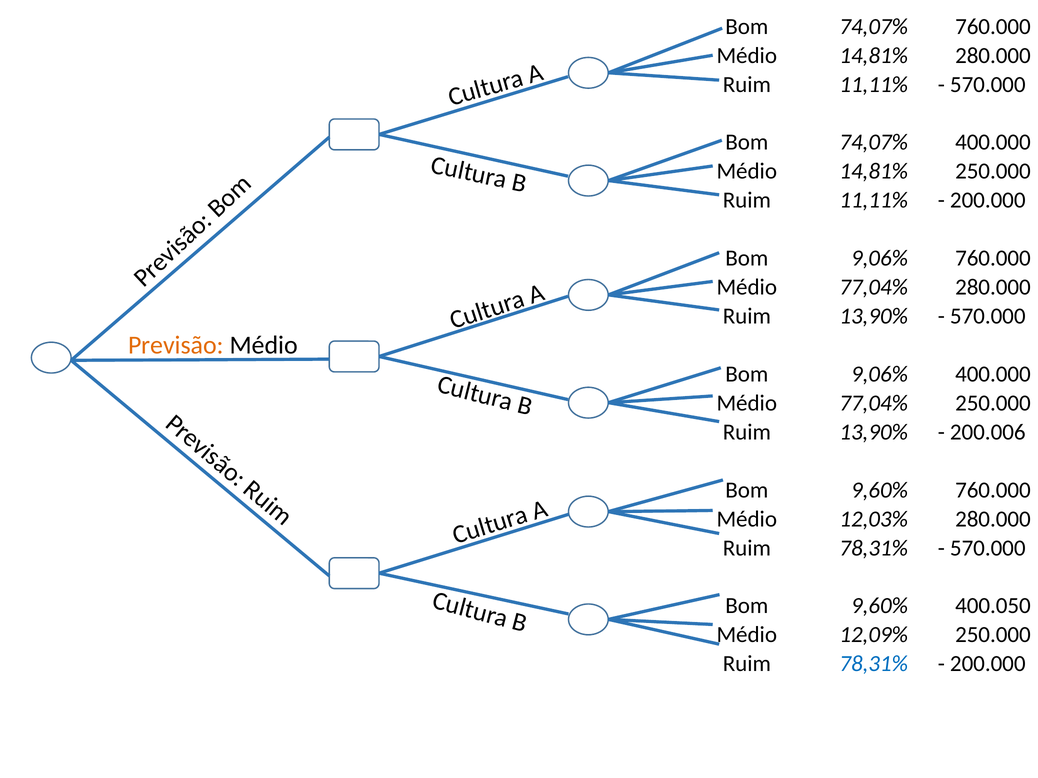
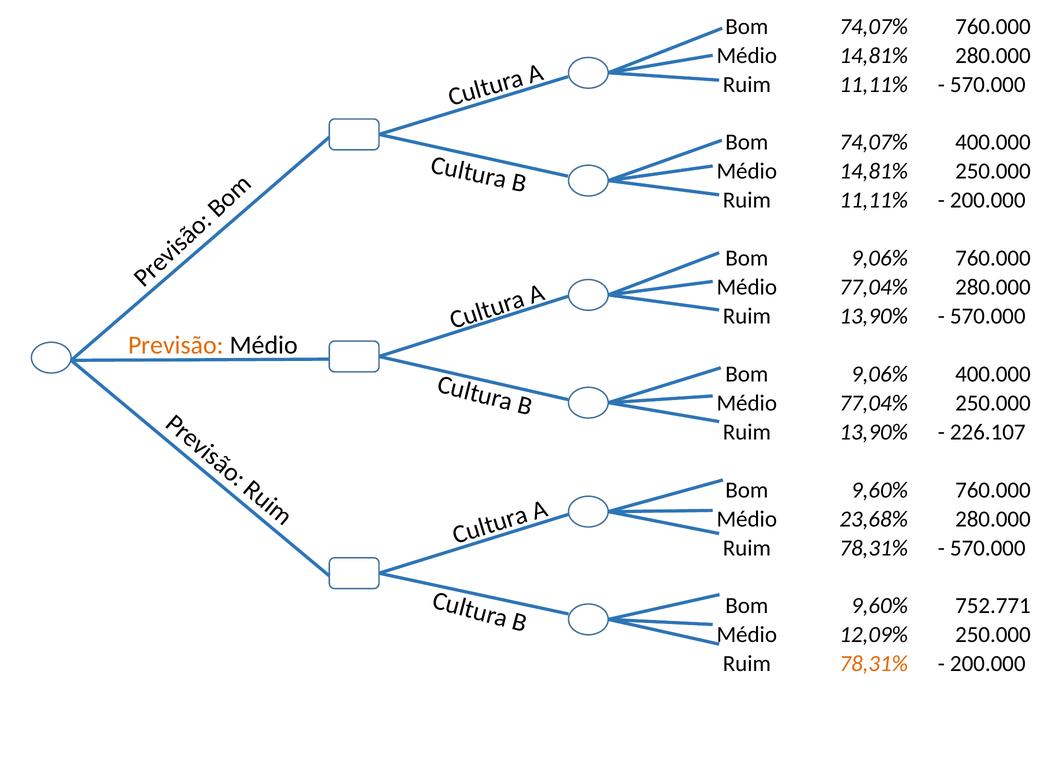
200.006: 200.006 -> 226.107
12,03%: 12,03% -> 23,68%
400.050: 400.050 -> 752.771
78,31% at (874, 664) colour: blue -> orange
